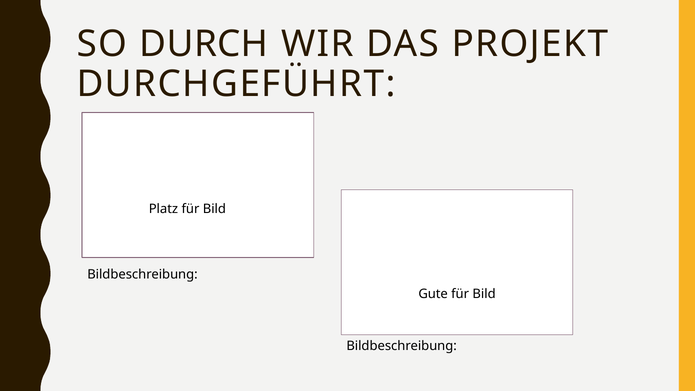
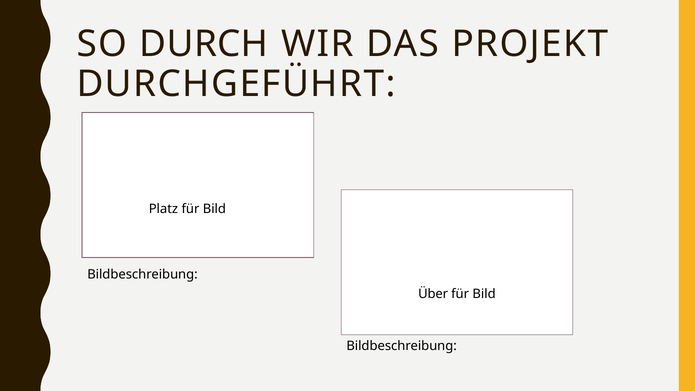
Gute: Gute -> Über
